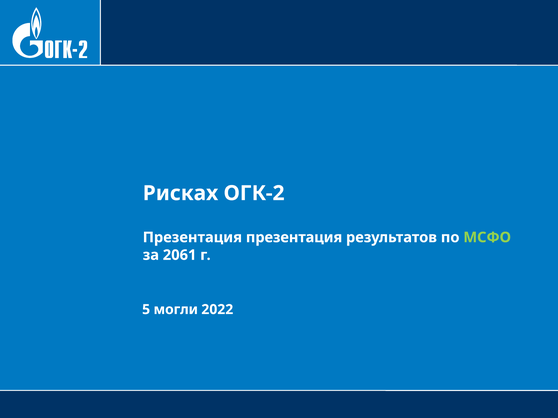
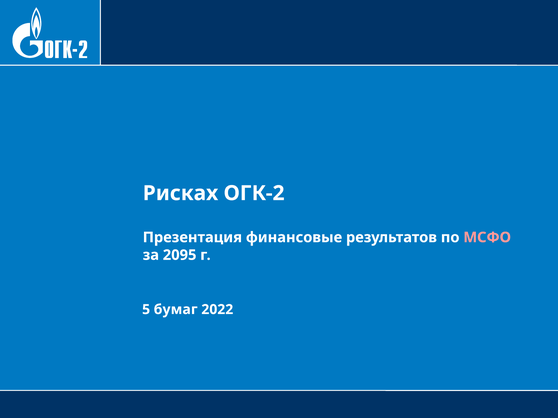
Презентация презентация: презентация -> финансовые
МСФО colour: light green -> pink
2061: 2061 -> 2095
могли: могли -> бумаг
